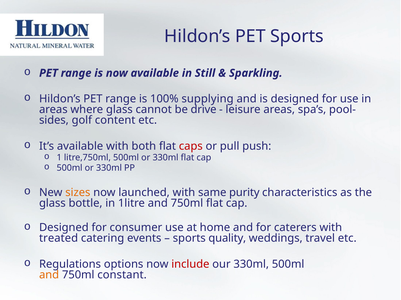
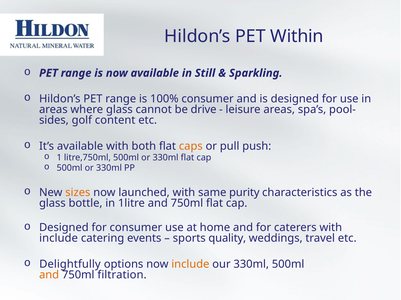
PET Sports: Sports -> Within
100% supplying: supplying -> consumer
caps colour: red -> orange
treated at (59, 239): treated -> include
Regulations: Regulations -> Delightfully
include at (190, 265) colour: red -> orange
constant: constant -> filtration
